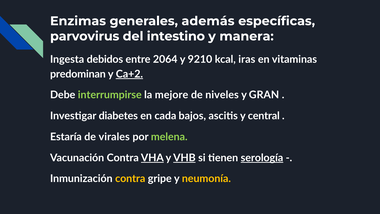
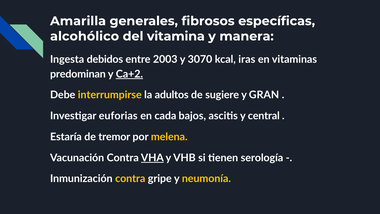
Enzimas: Enzimas -> Amarilla
además: además -> fibrosos
parvovirus: parvovirus -> alcohólico
intestino: intestino -> vitamina
2064: 2064 -> 2003
9210: 9210 -> 3070
interrumpirse colour: light green -> yellow
mejore: mejore -> adultos
niveles: niveles -> sugiere
diabetes: diabetes -> euforias
virales: virales -> tremor
melena colour: light green -> yellow
VHB underline: present -> none
serología underline: present -> none
